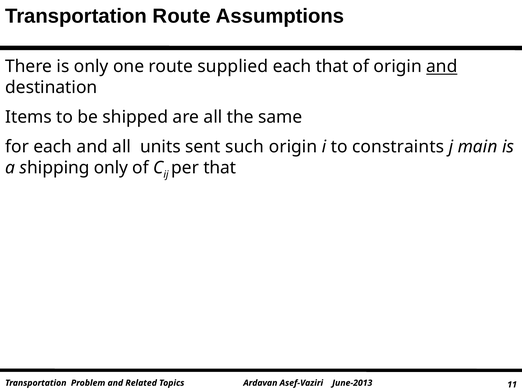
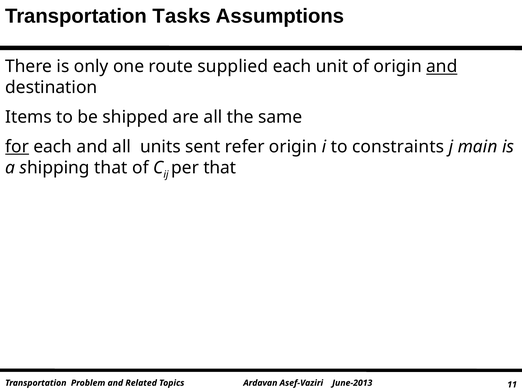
Transportation Route: Route -> Tasks
each that: that -> unit
for underline: none -> present
such: such -> refer
shipping only: only -> that
